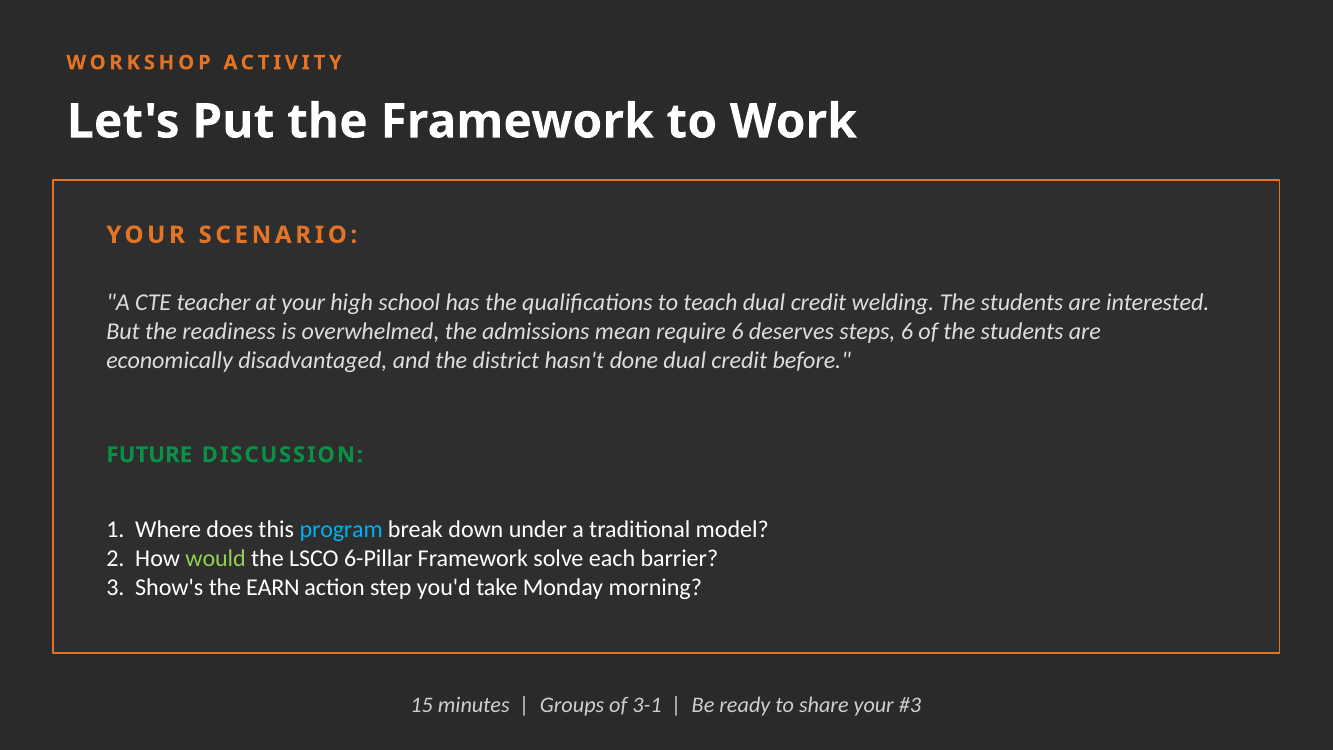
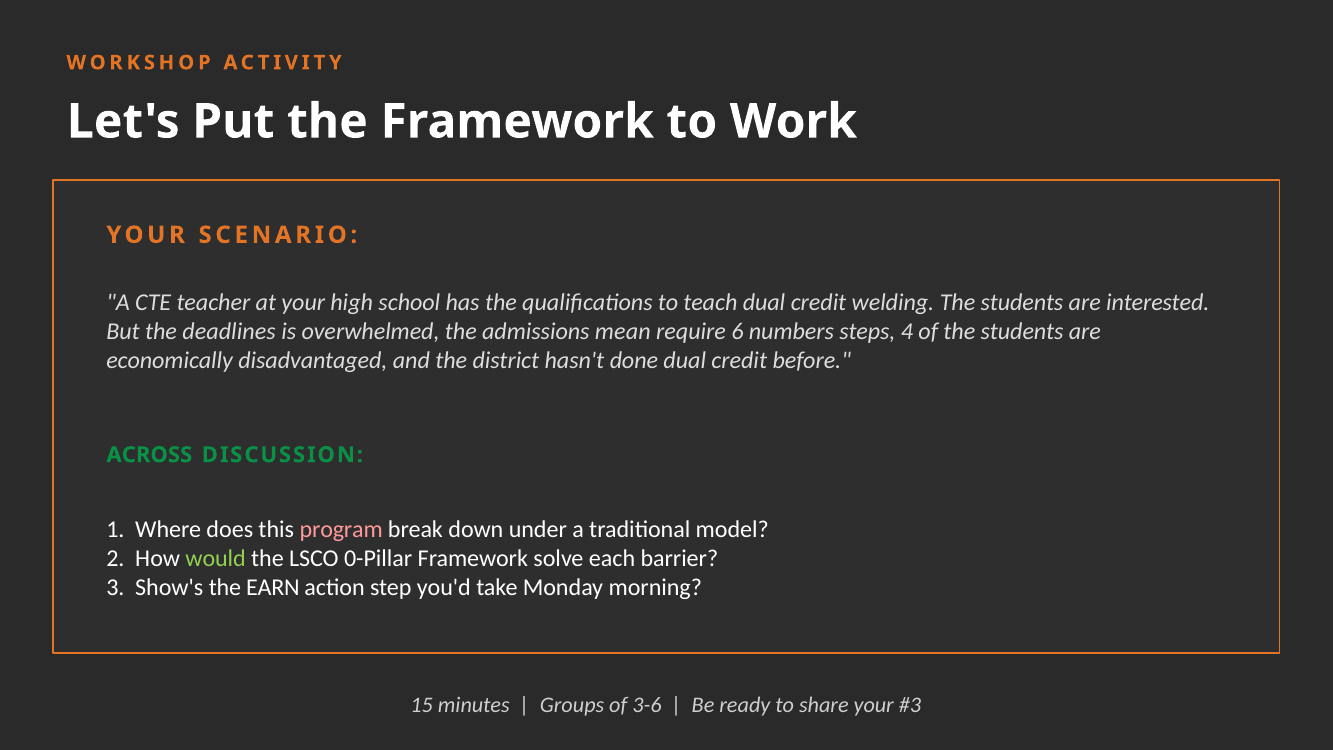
readiness: readiness -> deadlines
deserves: deserves -> numbers
steps 6: 6 -> 4
FUTURE: FUTURE -> ACROSS
program colour: light blue -> pink
6-Pillar: 6-Pillar -> 0-Pillar
3-1: 3-1 -> 3-6
